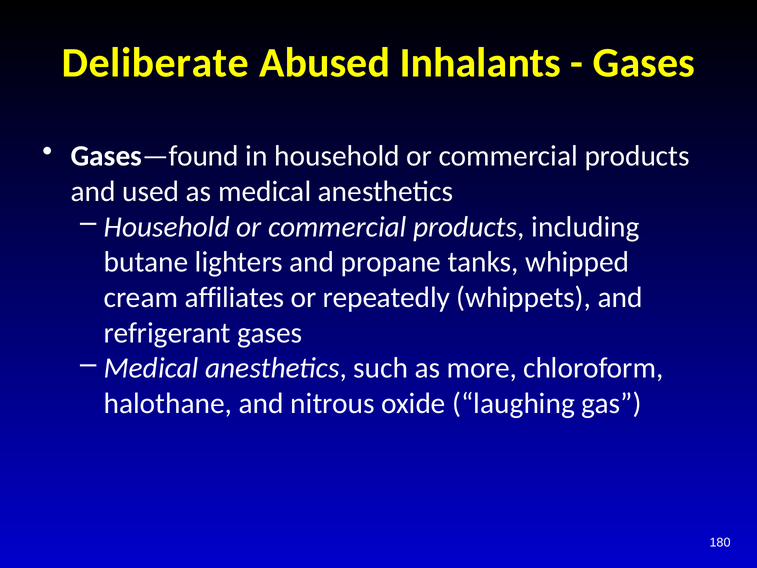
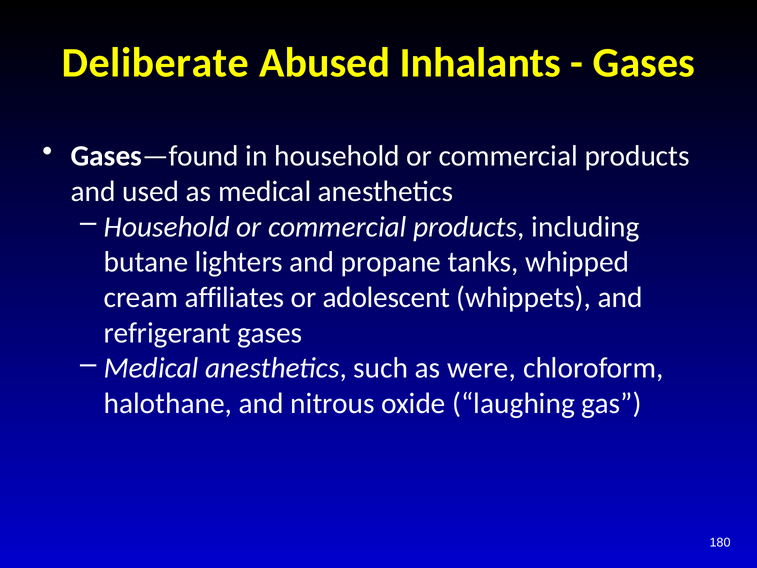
repeatedly: repeatedly -> adolescent
more: more -> were
